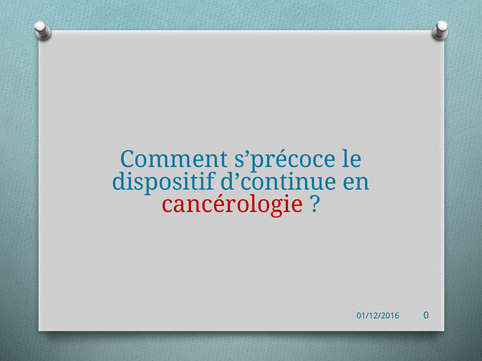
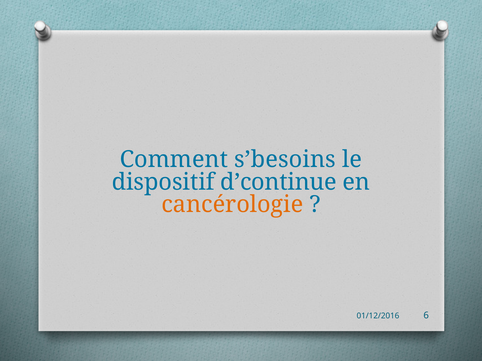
s’précoce: s’précoce -> s’besoins
cancérologie colour: red -> orange
0: 0 -> 6
